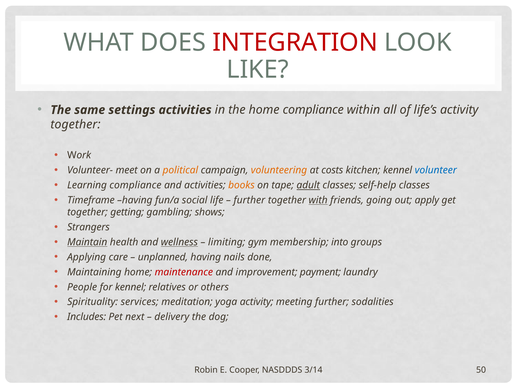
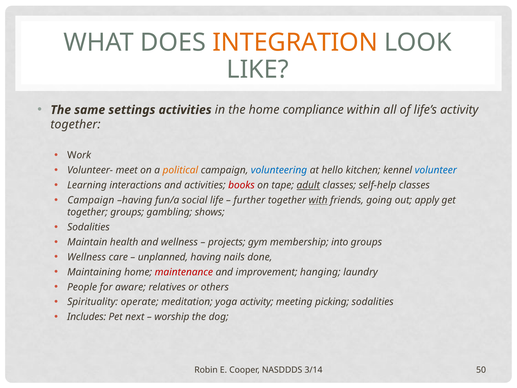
INTEGRATION colour: red -> orange
volunteering colour: orange -> blue
costs: costs -> hello
Learning compliance: compliance -> interactions
books colour: orange -> red
Timeframe at (91, 200): Timeframe -> Campaign
together getting: getting -> groups
Strangers at (88, 227): Strangers -> Sodalities
Maintain underline: present -> none
wellness at (179, 242) underline: present -> none
limiting: limiting -> projects
Applying at (87, 257): Applying -> Wellness
payment: payment -> hanging
for kennel: kennel -> aware
services: services -> operate
meeting further: further -> picking
delivery: delivery -> worship
